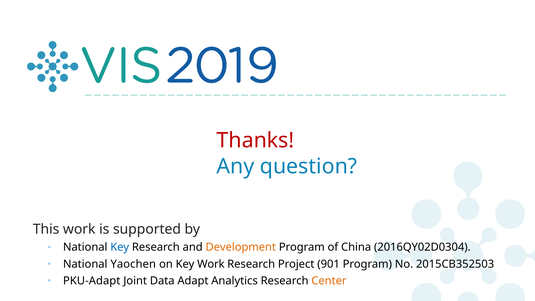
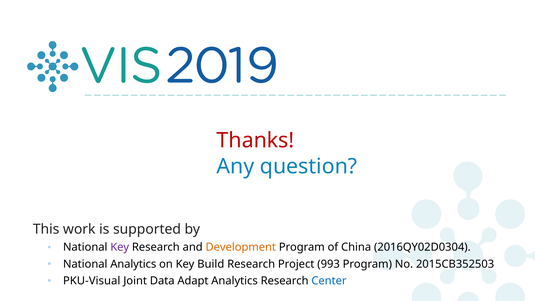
Key at (120, 247) colour: blue -> purple
National Yaochen: Yaochen -> Analytics
Key Work: Work -> Build
901: 901 -> 993
PKU-Adapt: PKU-Adapt -> PKU-Visual
Center colour: orange -> blue
